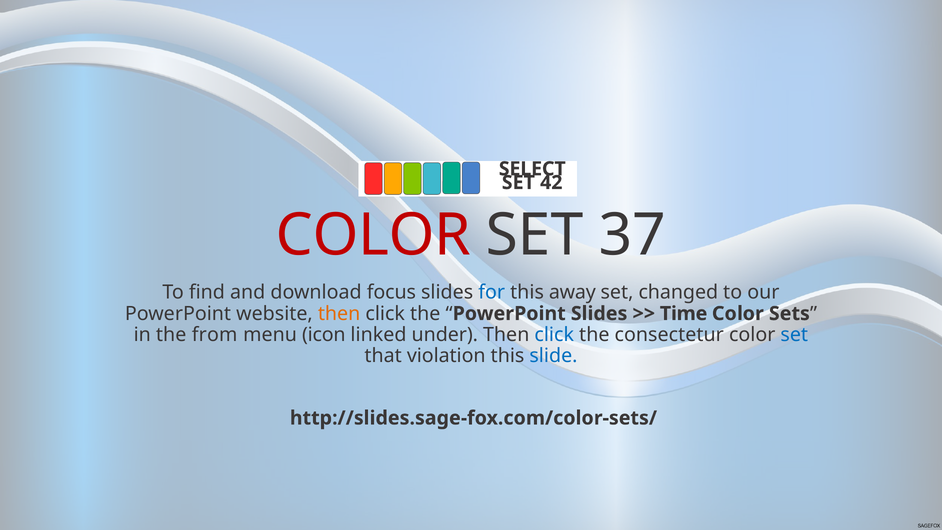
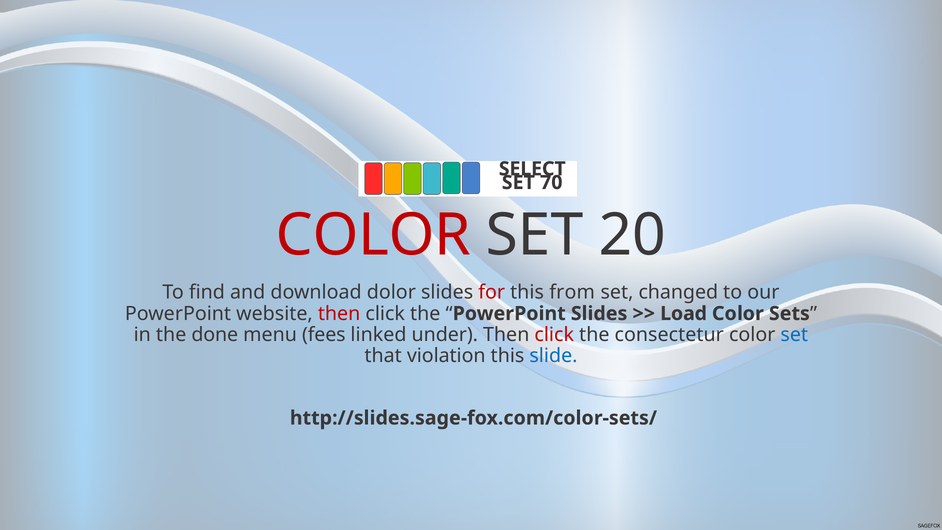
42: 42 -> 70
37: 37 -> 20
focus: focus -> dolor
for colour: blue -> red
away: away -> from
then at (339, 314) colour: orange -> red
Time: Time -> Load
from: from -> done
icon: icon -> fees
click at (554, 335) colour: blue -> red
